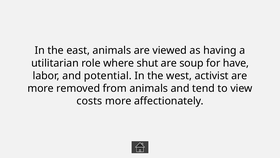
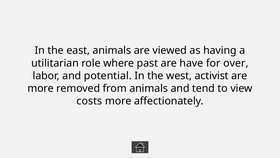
shut: shut -> past
soup: soup -> have
have: have -> over
